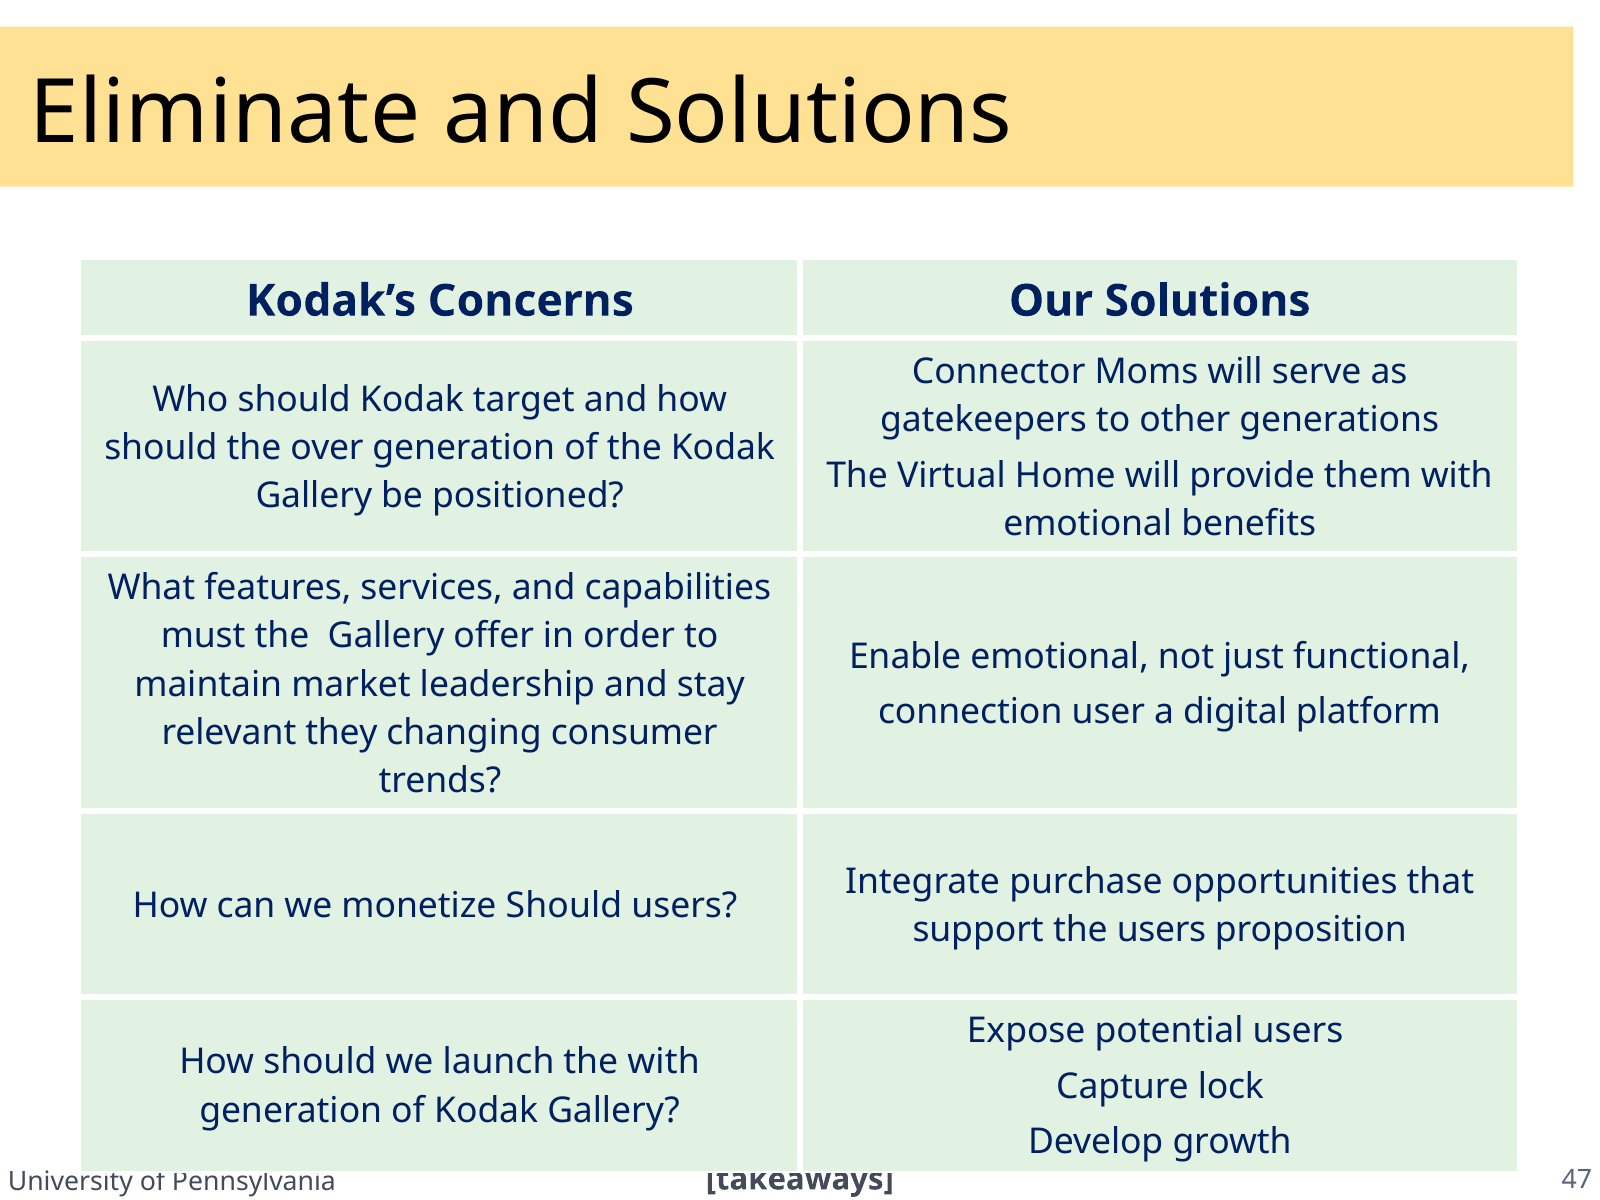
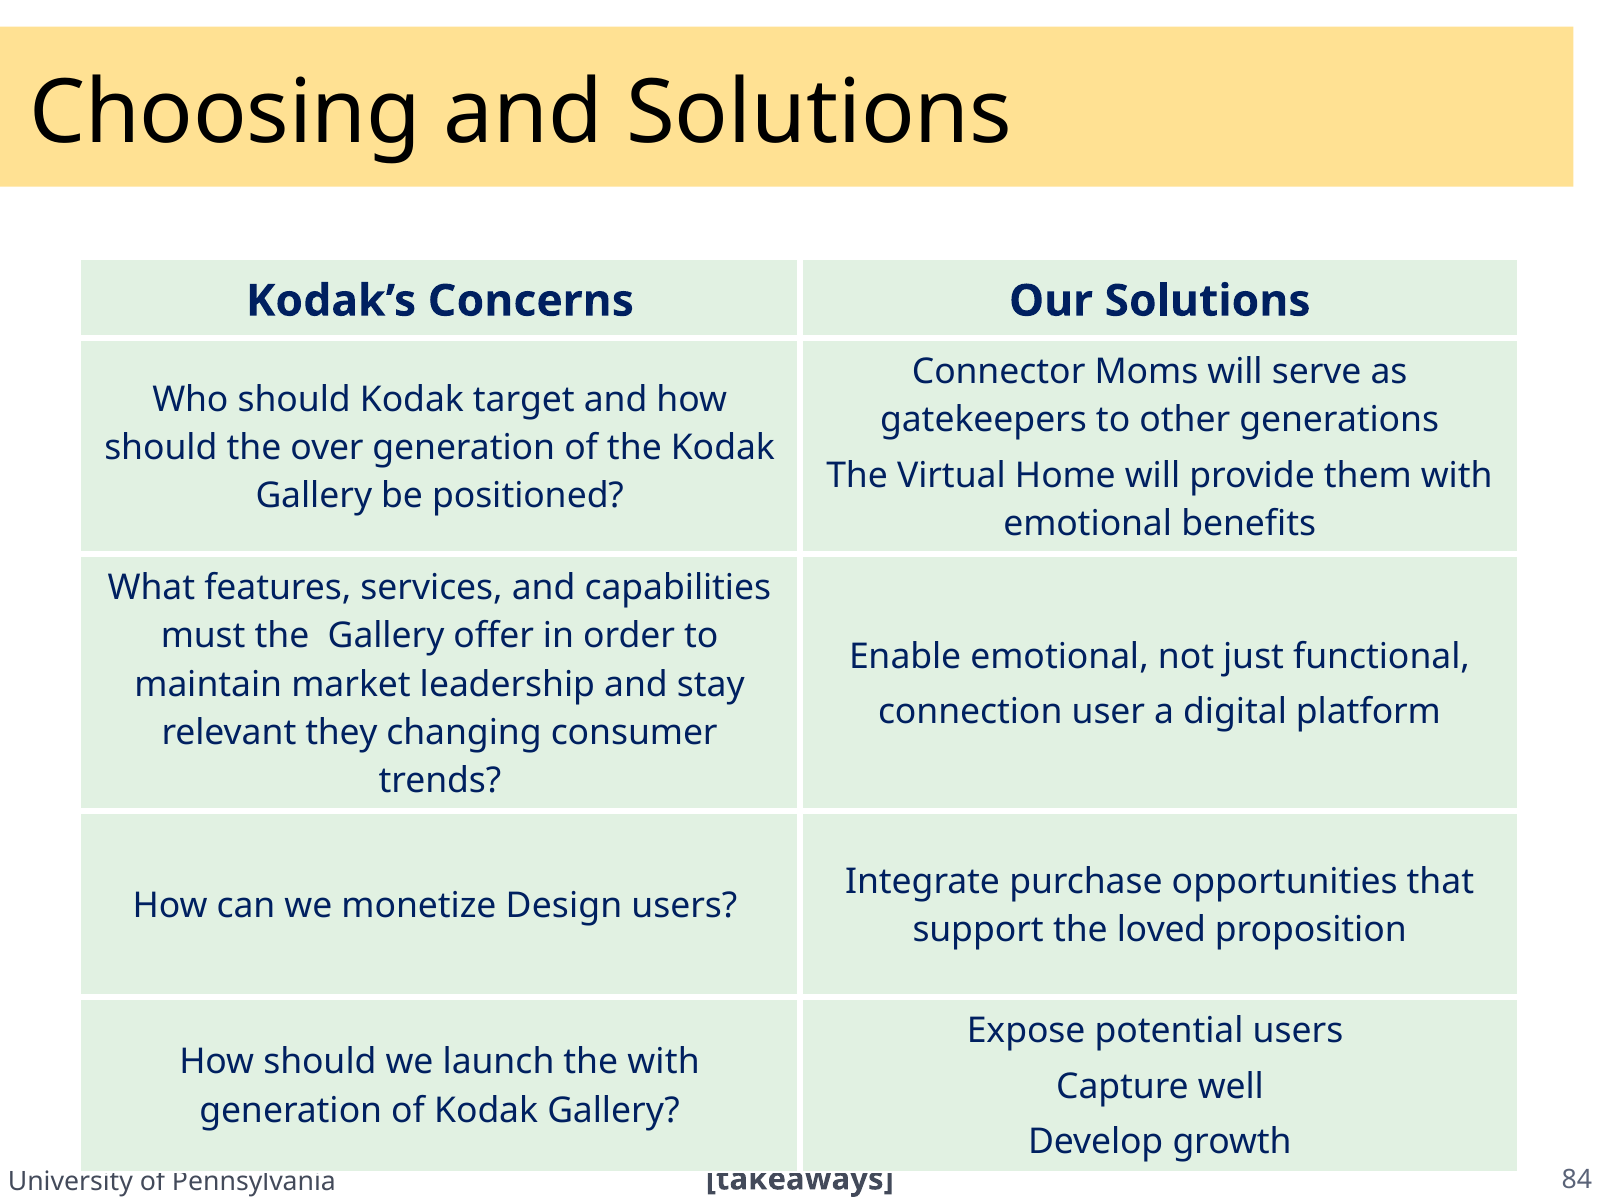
Eliminate: Eliminate -> Choosing
monetize Should: Should -> Design
the users: users -> loved
lock: lock -> well
47: 47 -> 84
